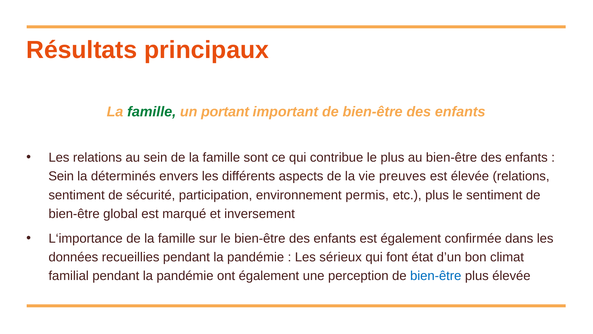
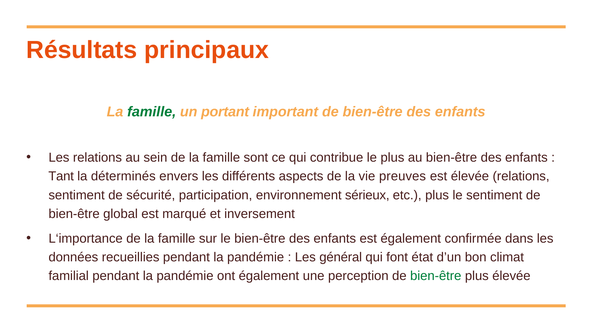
Sein at (61, 176): Sein -> Tant
permis: permis -> sérieux
sérieux: sérieux -> général
bien-être at (436, 276) colour: blue -> green
